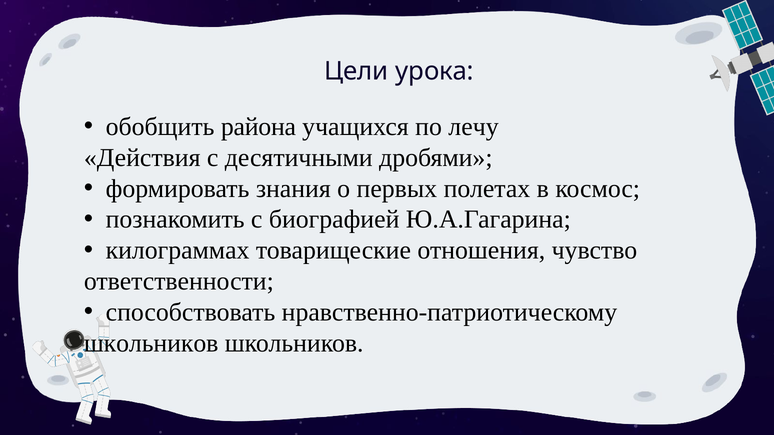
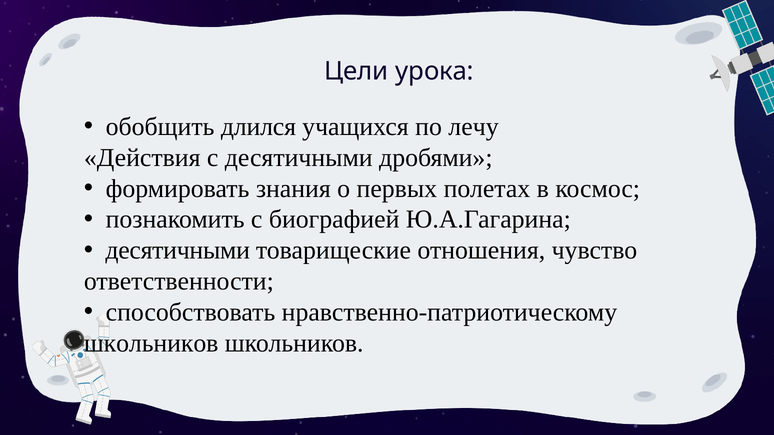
района: района -> длился
килограммах at (178, 251): килограммах -> десятичными
